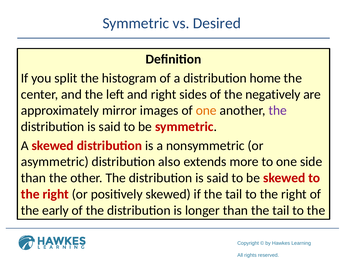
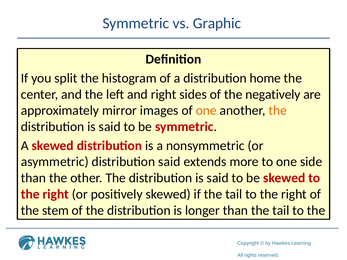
Desired: Desired -> Graphic
the at (278, 111) colour: purple -> orange
distribution also: also -> said
early: early -> stem
